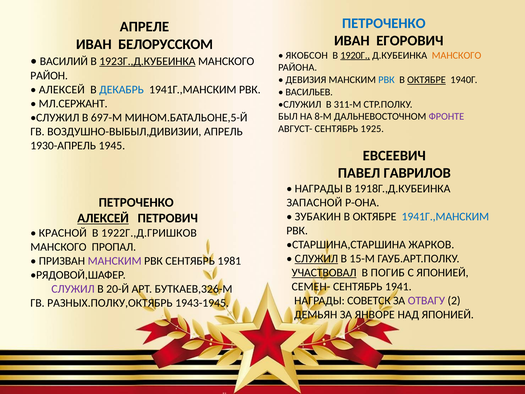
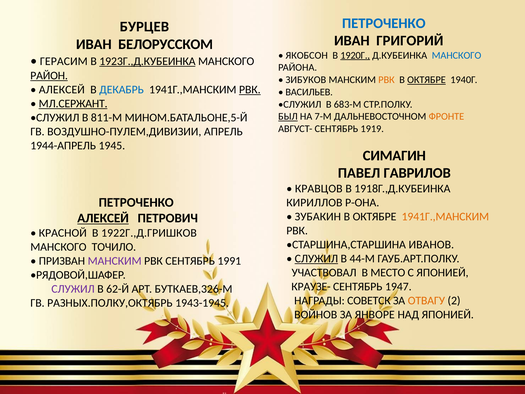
АПРЕЛЕ: АПРЕЛЕ -> БУРЦЕВ
ЕГОРОВИЧ: ЕГОРОВИЧ -> ГРИГОРИЙ
МАНСКОГО at (457, 55) colour: orange -> blue
ВАСИЛИЙ: ВАСИЛИЙ -> ГЕРАСИМ
РАЙОН underline: none -> present
ДЕВИЗИЯ: ДЕВИЗИЯ -> ЗИБУКОВ
РВК at (387, 80) colour: blue -> orange
РВК at (250, 89) underline: none -> present
МЛ.СЕРЖАНТ underline: none -> present
311-М: 311-М -> 683-М
БЫЛ underline: none -> present
8-М: 8-М -> 7-М
ФРОНТЕ colour: purple -> orange
697-М: 697-М -> 811-М
1925: 1925 -> 1919
ВОЗДУШНО-ВЫБЫЛ,ДИВИЗИИ: ВОЗДУШНО-ВЫБЫЛ,ДИВИЗИИ -> ВОЗДУШНО-ПУЛЕМ,ДИВИЗИИ
1930-АПРЕЛЬ: 1930-АПРЕЛЬ -> 1944-АПРЕЛЬ
ЕВСЕЕВИЧ: ЕВСЕЕВИЧ -> СИМАГИН
НАГРАДЫ at (319, 189): НАГРАДЫ -> КРАВЦОВ
ЗАПАСНОЙ: ЗАПАСНОЙ -> КИРИЛЛОВ
1941Г.,МАНСКИМ at (445, 217) colour: blue -> orange
ЖАРКОВ: ЖАРКОВ -> ИВАНОВ
ПРОПАЛ: ПРОПАЛ -> ТОЧИЛО
15-М: 15-М -> 44-М
1981: 1981 -> 1991
УЧАСТВОВАЛ underline: present -> none
ПОГИБ: ПОГИБ -> МЕСТО
СЕМЕН-: СЕМЕН- -> КРАУЗЕ-
1941: 1941 -> 1947
20-Й: 20-Й -> 62-Й
ОТВАГУ colour: purple -> orange
ДЕМЬЯН: ДЕМЬЯН -> ВОЙНОВ
